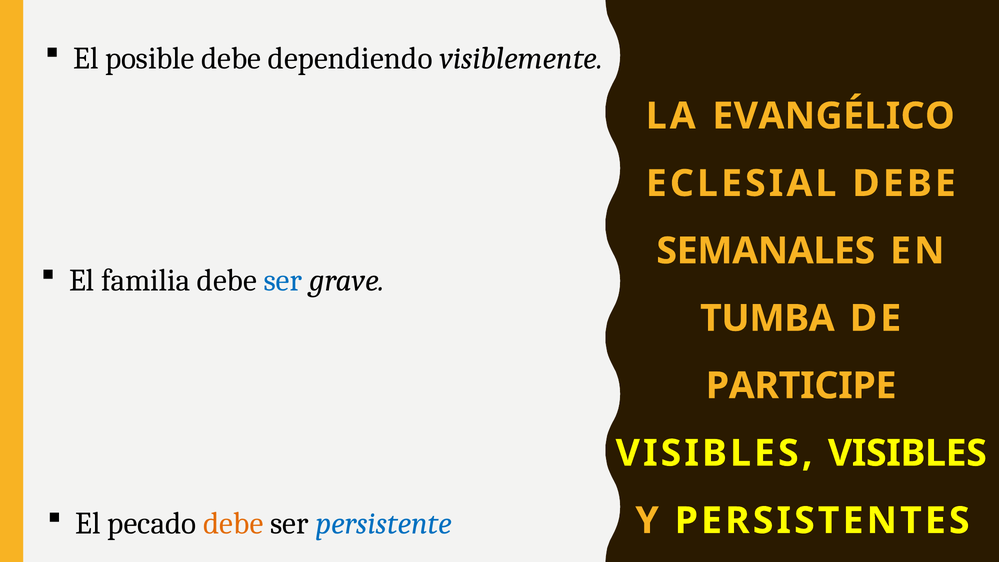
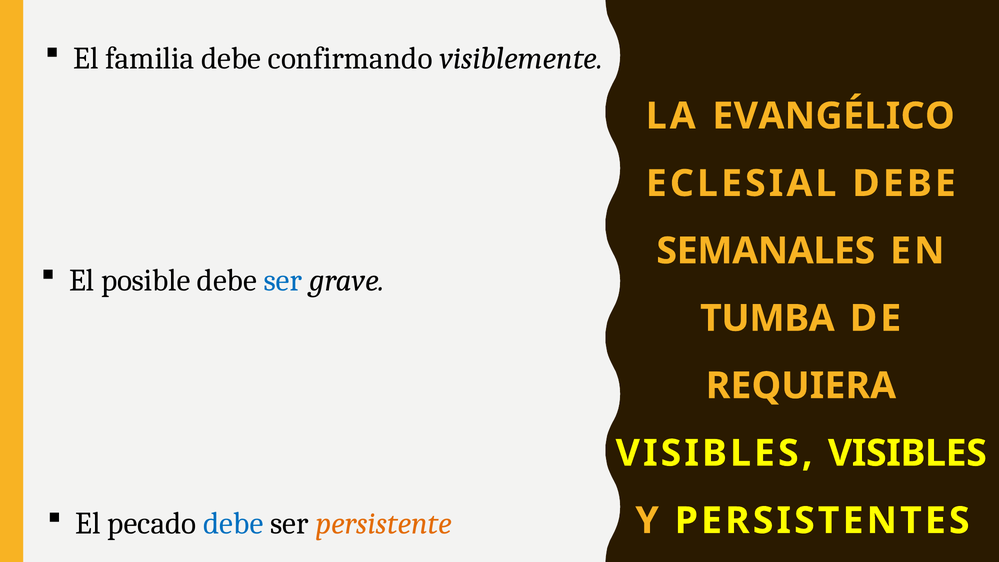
posible: posible -> familia
dependiendo: dependiendo -> confirmando
familia: familia -> posible
PARTICIPE: PARTICIPE -> REQUIERA
debe at (233, 523) colour: orange -> blue
persistente colour: blue -> orange
